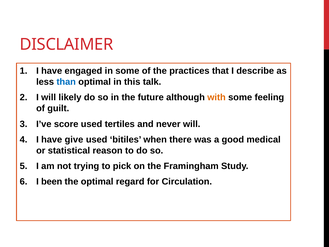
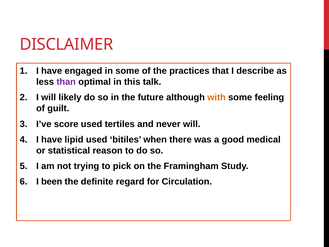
than colour: blue -> purple
give: give -> lipid
the optimal: optimal -> definite
